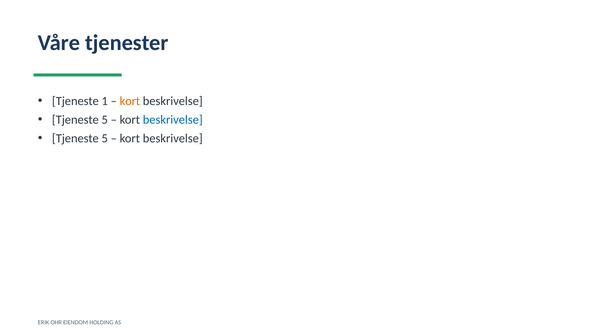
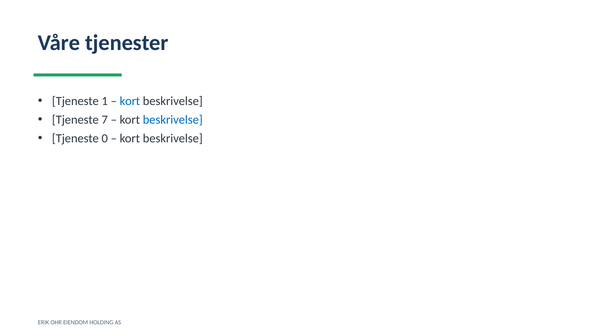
kort at (130, 101) colour: orange -> blue
5 at (105, 120): 5 -> 7
5 at (105, 138): 5 -> 0
